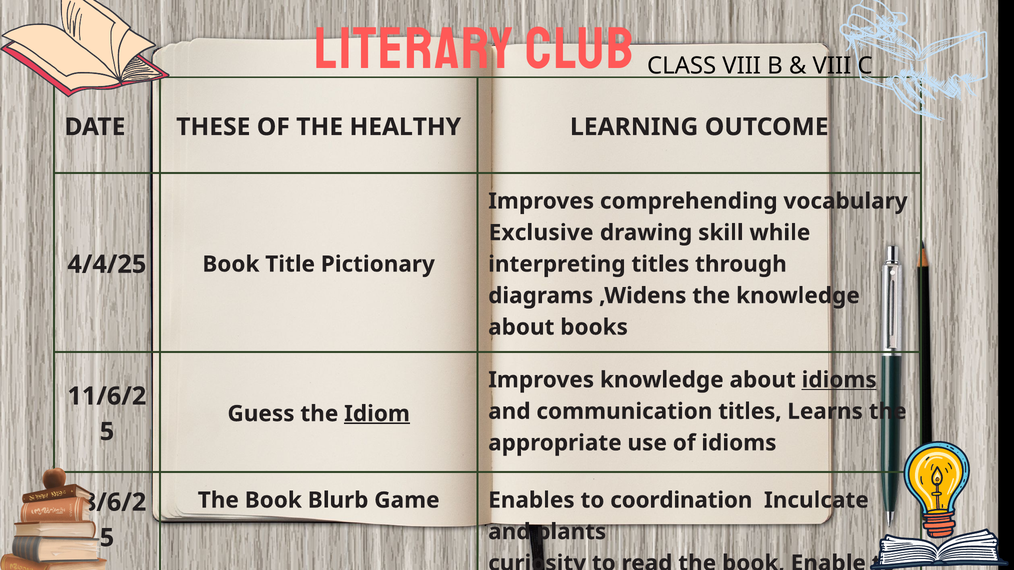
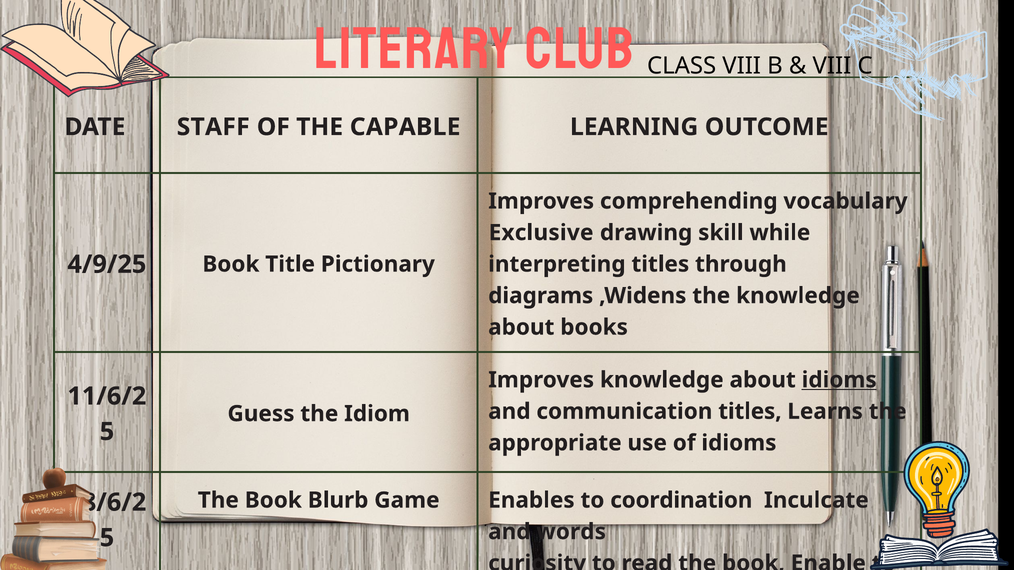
THESE: THESE -> STAFF
HEALTHY: HEALTHY -> CAPABLE
4/4/25: 4/4/25 -> 4/9/25
Idiom underline: present -> none
plants: plants -> words
